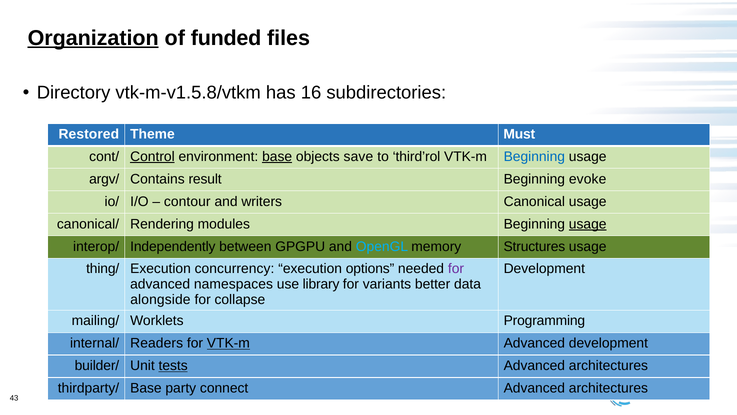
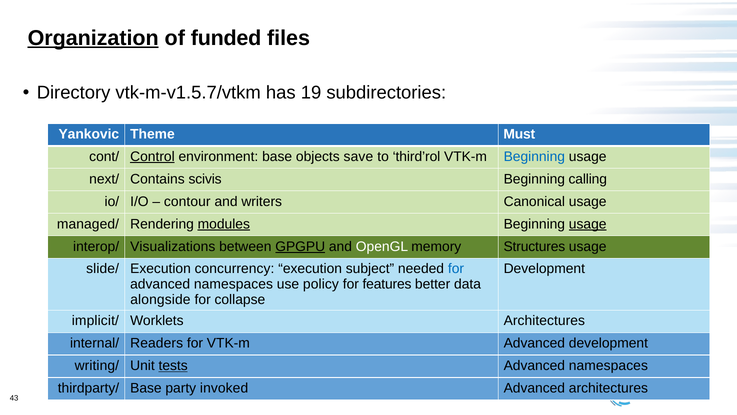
vtk-m-v1.5.8/vtkm: vtk-m-v1.5.8/vtkm -> vtk-m-v1.5.7/vtkm
16: 16 -> 19
Restored: Restored -> Yankovic
base at (277, 157) underline: present -> none
argv/: argv/ -> next/
result: result -> scivis
evoke: evoke -> calling
canonical/: canonical/ -> managed/
modules underline: none -> present
Independently: Independently -> Visualizations
GPGPU underline: none -> present
OpenGL colour: light blue -> white
thing/: thing/ -> slide/
options: options -> subject
for at (456, 269) colour: purple -> blue
library: library -> policy
variants: variants -> features
mailing/: mailing/ -> implicit/
Worklets Programming: Programming -> Architectures
VTK-m at (228, 343) underline: present -> none
builder/: builder/ -> writing/
architectures at (608, 366): architectures -> namespaces
connect: connect -> invoked
